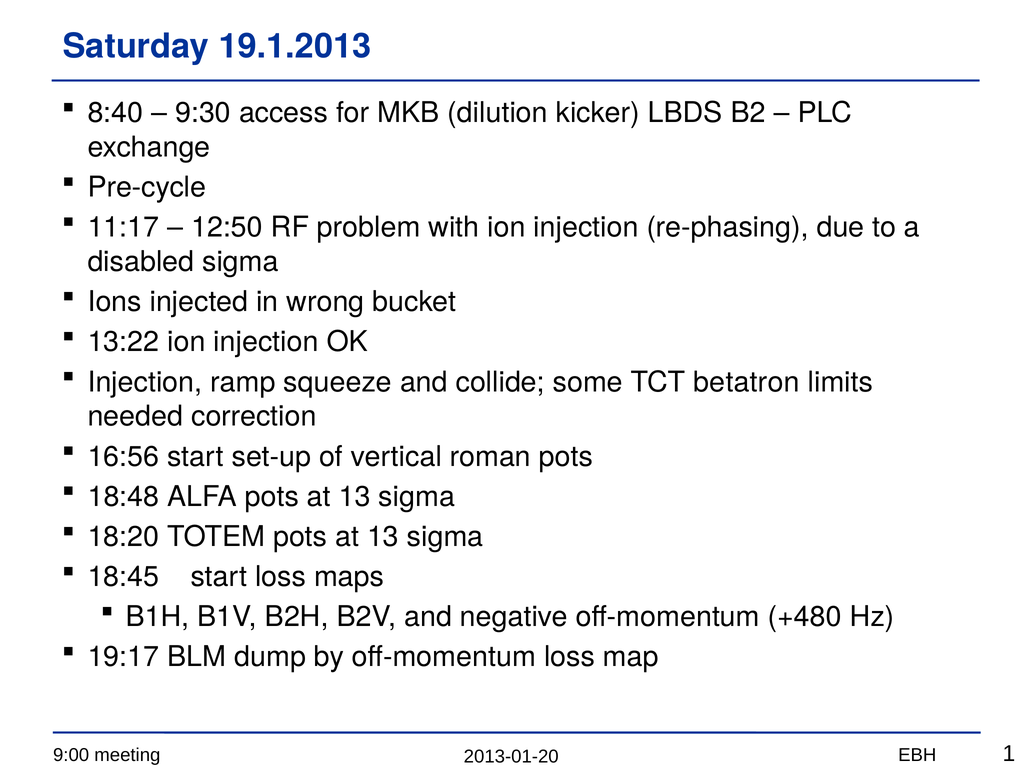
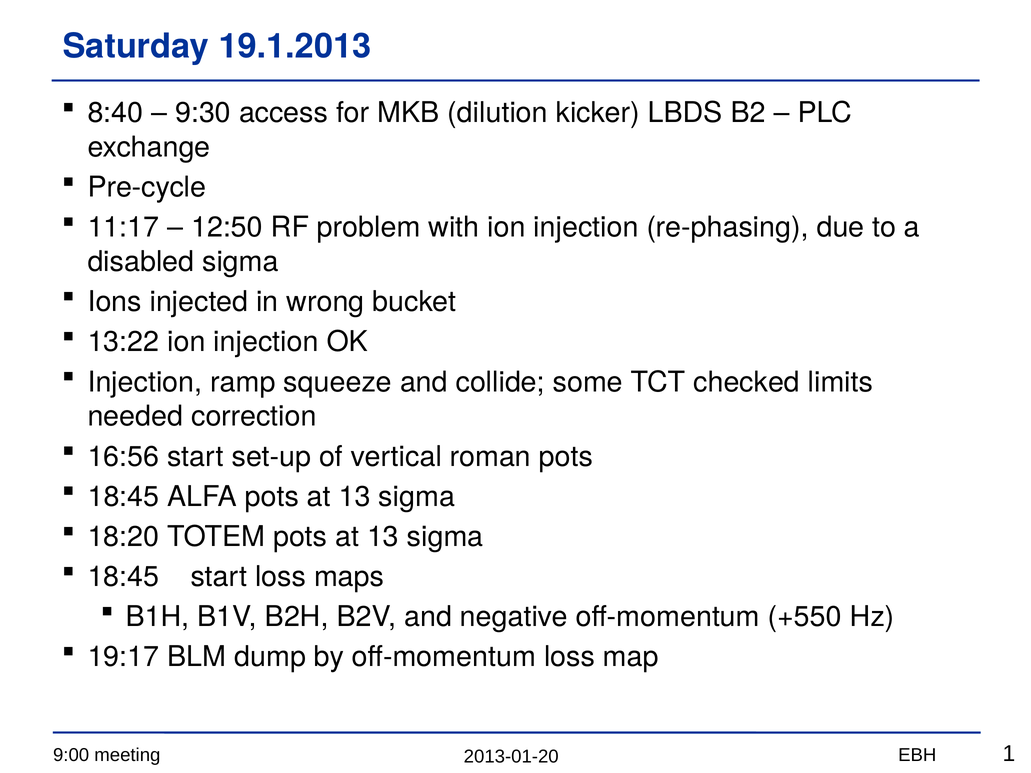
betatron: betatron -> checked
18:48 at (123, 497): 18:48 -> 18:45
+480: +480 -> +550
